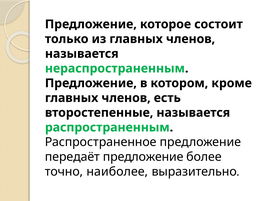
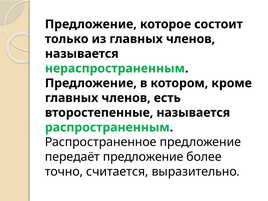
наиболее: наиболее -> считается
